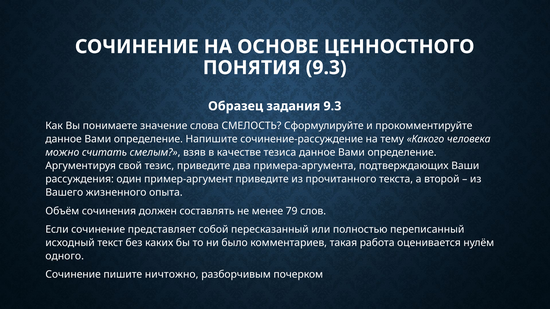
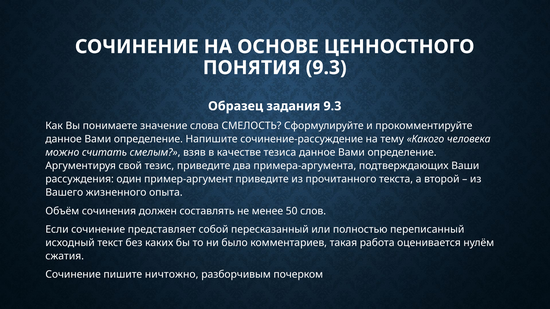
79: 79 -> 50
одного: одного -> сжатия
